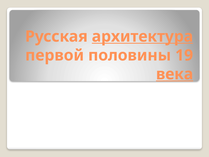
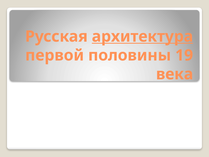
века underline: present -> none
